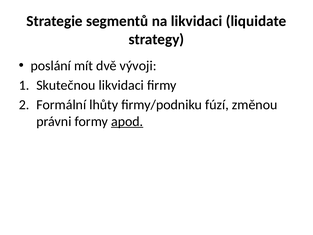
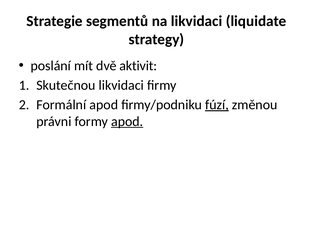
vývoji: vývoji -> aktivit
Formální lhůty: lhůty -> apod
fúzí underline: none -> present
